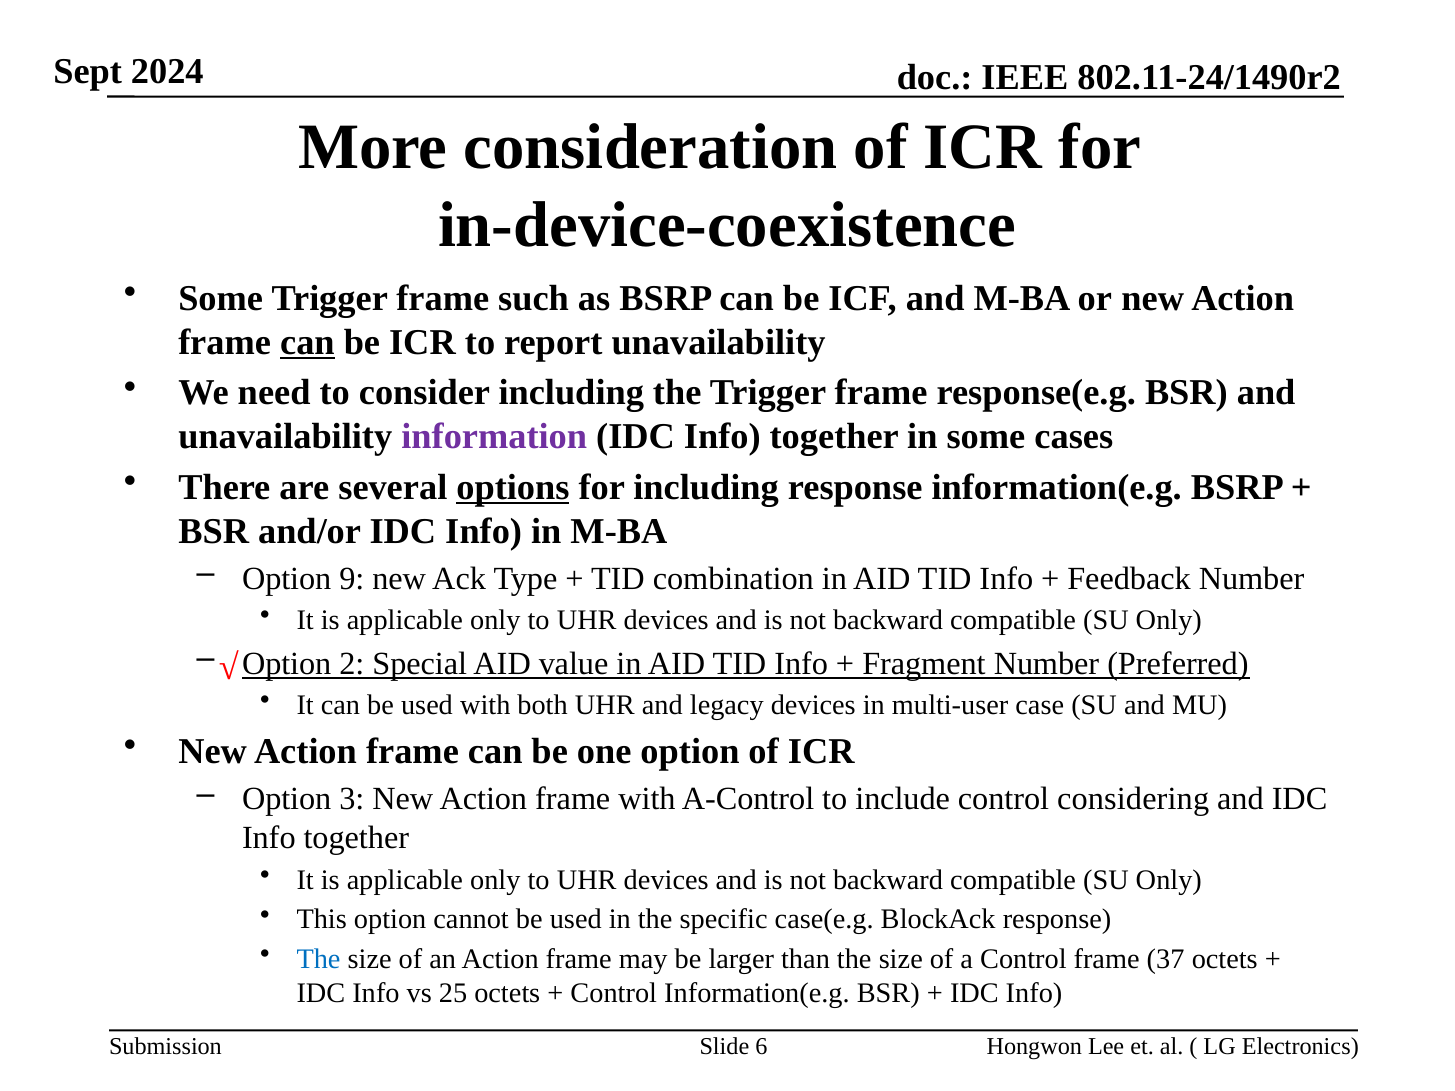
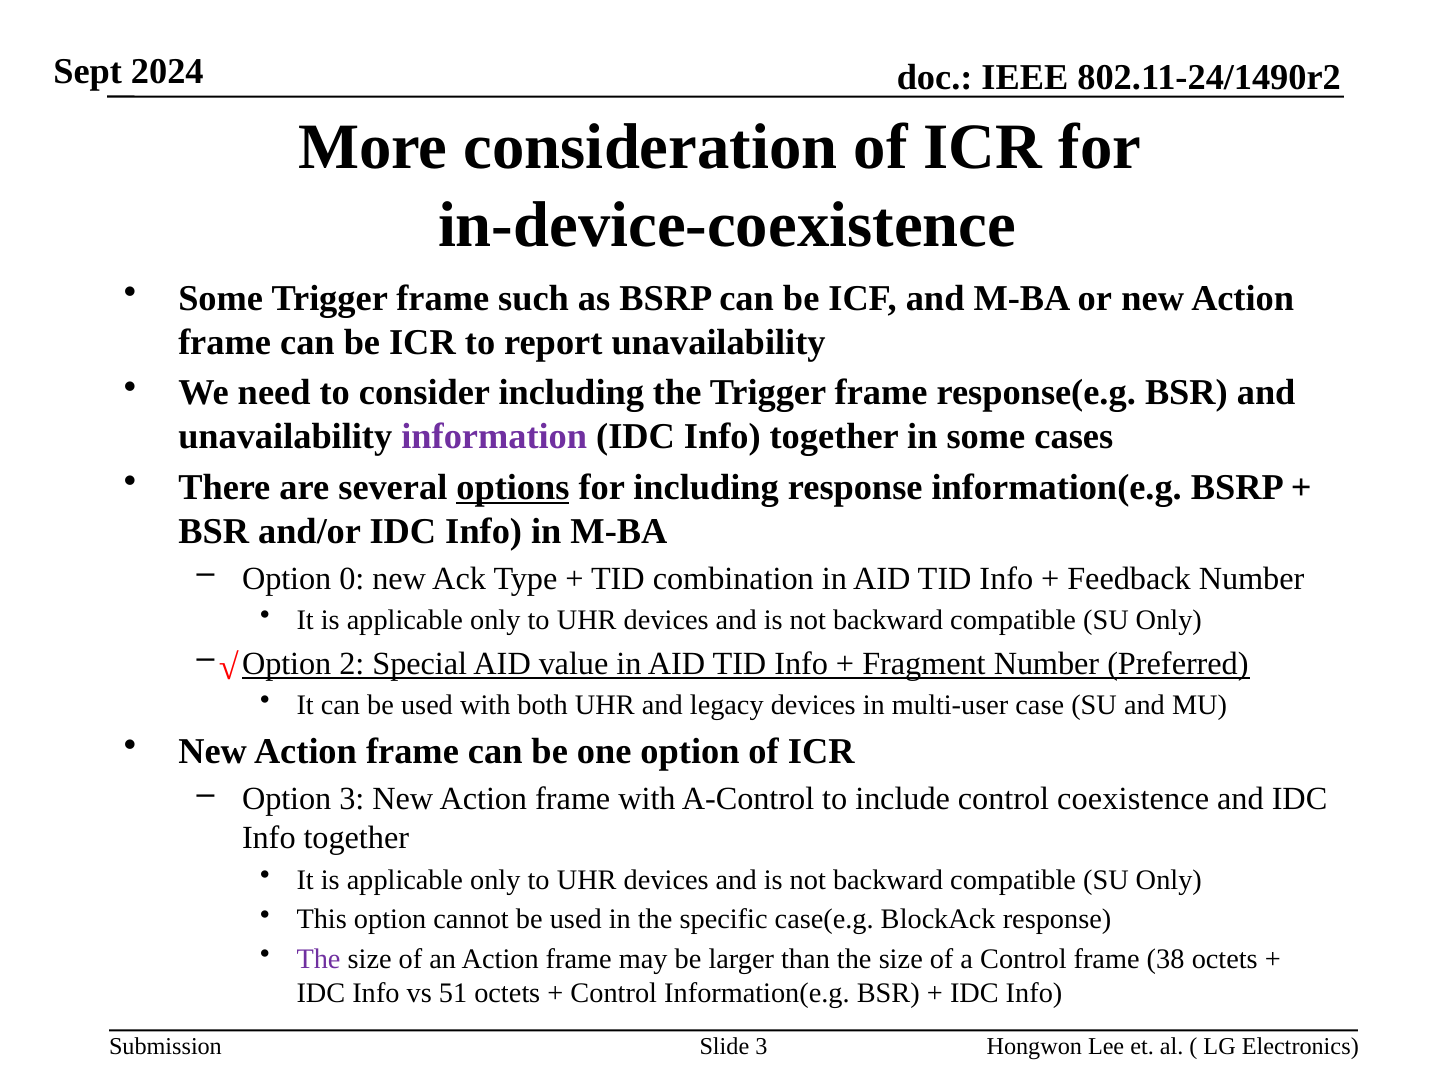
can at (307, 342) underline: present -> none
9: 9 -> 0
considering: considering -> coexistence
The at (318, 959) colour: blue -> purple
37: 37 -> 38
25: 25 -> 51
Slide 6: 6 -> 3
